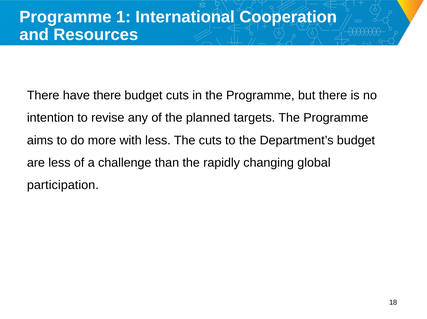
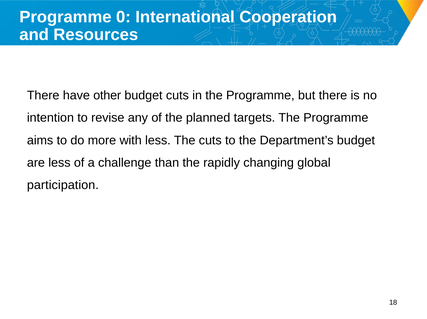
1: 1 -> 0
have there: there -> other
